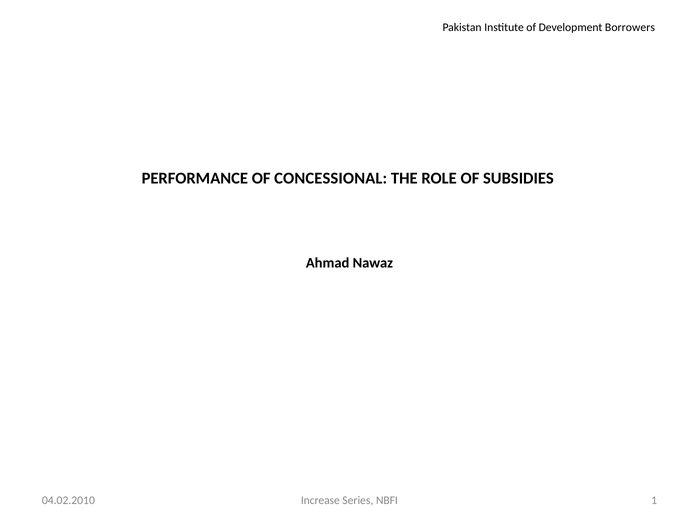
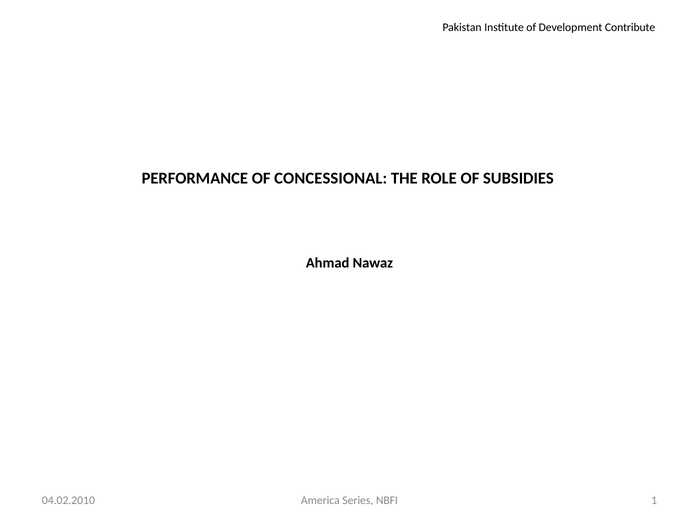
Borrowers: Borrowers -> Contribute
Increase: Increase -> America
